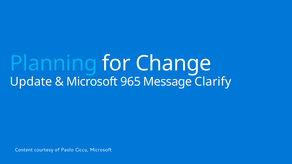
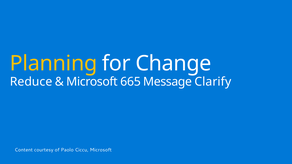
Planning colour: light blue -> yellow
Update: Update -> Reduce
965: 965 -> 665
